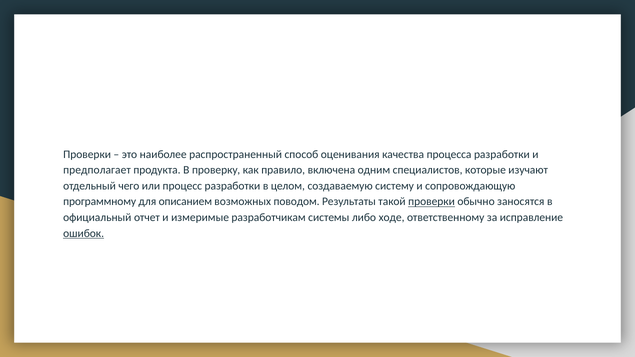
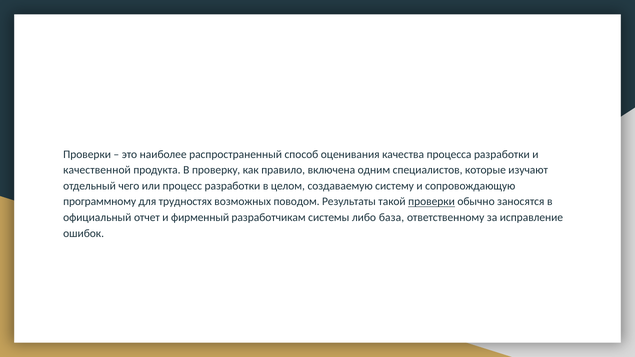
предполагает: предполагает -> качественной
описанием: описанием -> трудностях
измеримые: измеримые -> фирменный
ходе: ходе -> база
ошибок underline: present -> none
